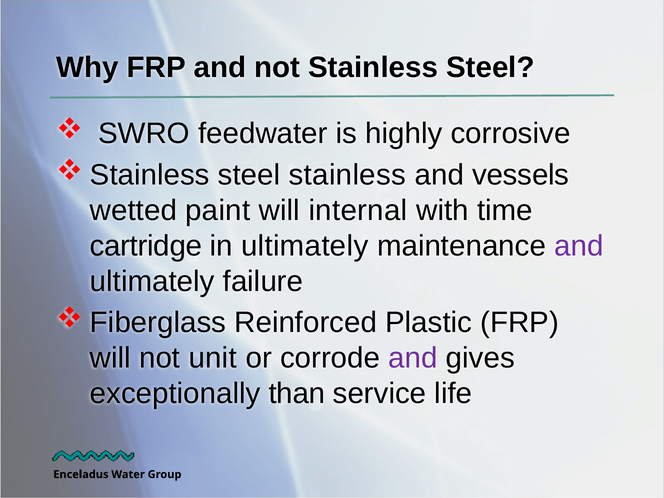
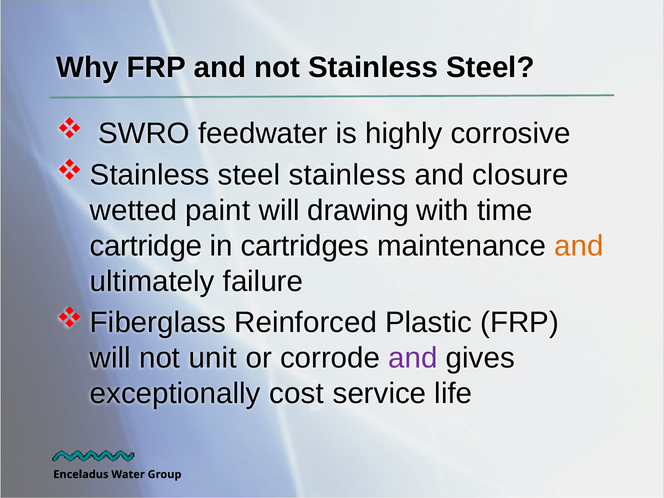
vessels: vessels -> closure
internal: internal -> drawing
in ultimately: ultimately -> cartridges
and at (579, 246) colour: purple -> orange
than: than -> cost
